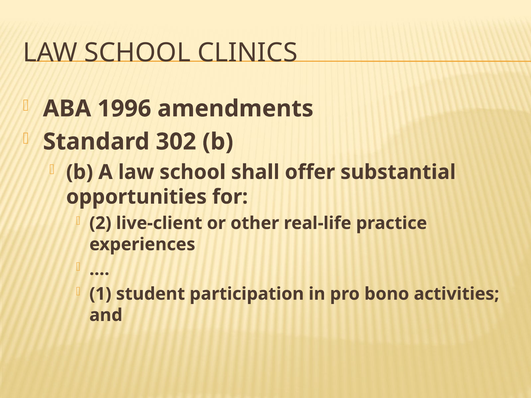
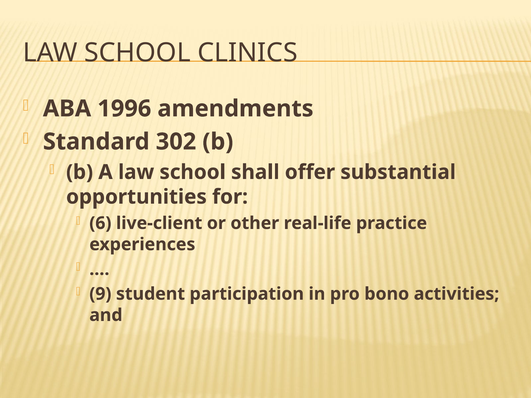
2: 2 -> 6
1: 1 -> 9
